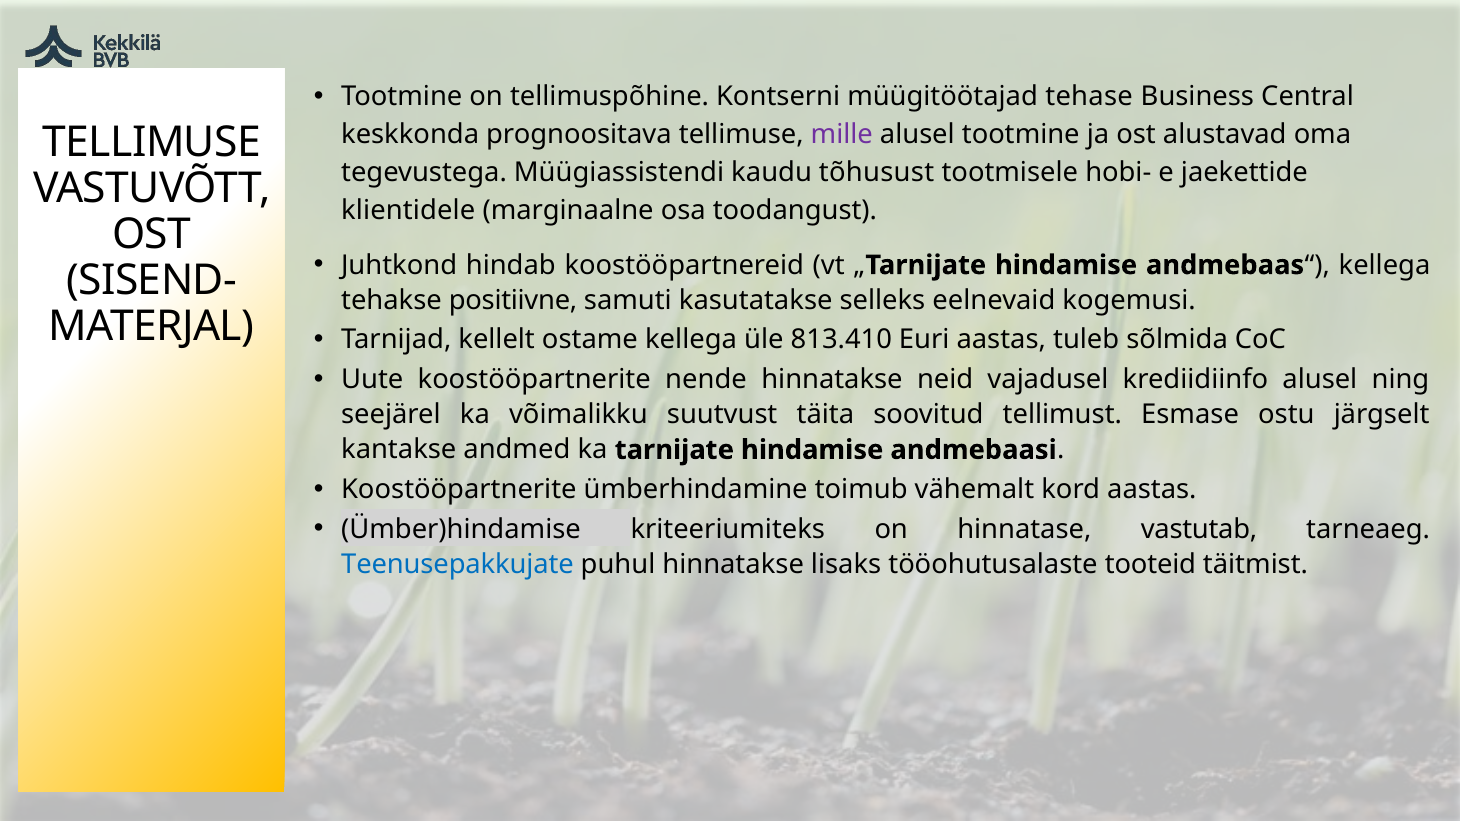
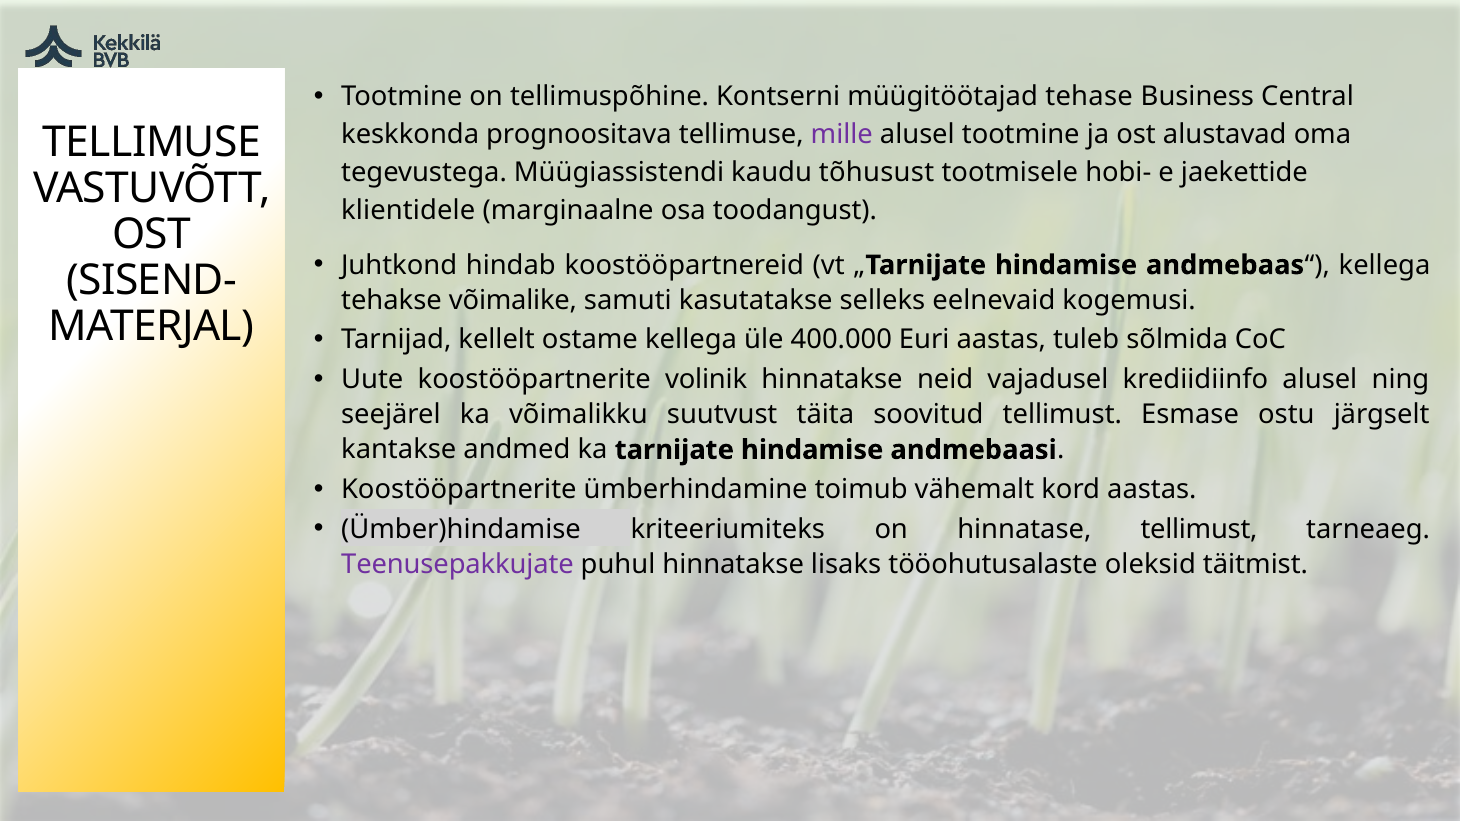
positiivne: positiivne -> võimalike
813.410: 813.410 -> 400.000
nende: nende -> volinik
hinnatase vastutab: vastutab -> tellimust
Teenusepakkujate colour: blue -> purple
tooteid: tooteid -> oleksid
